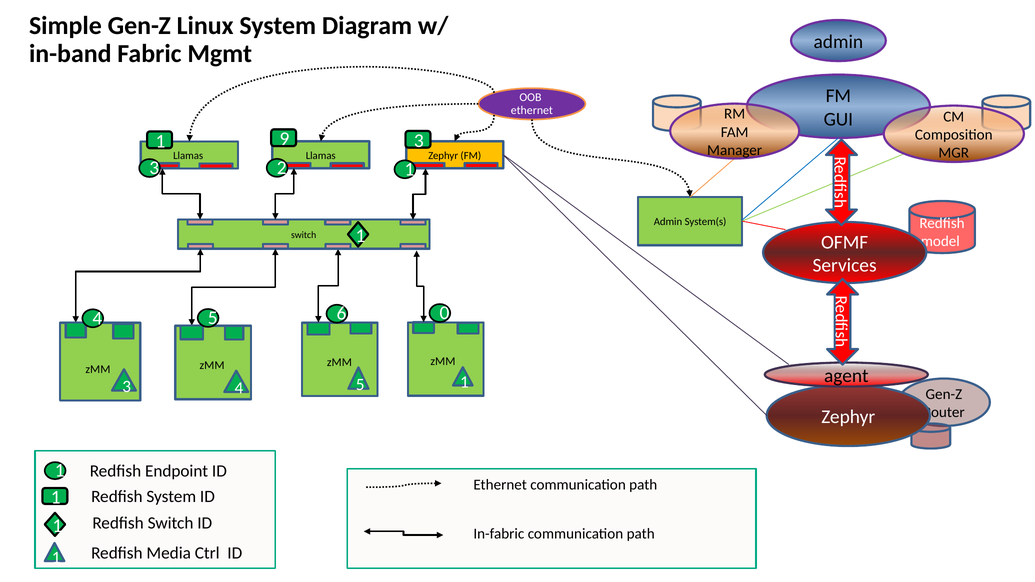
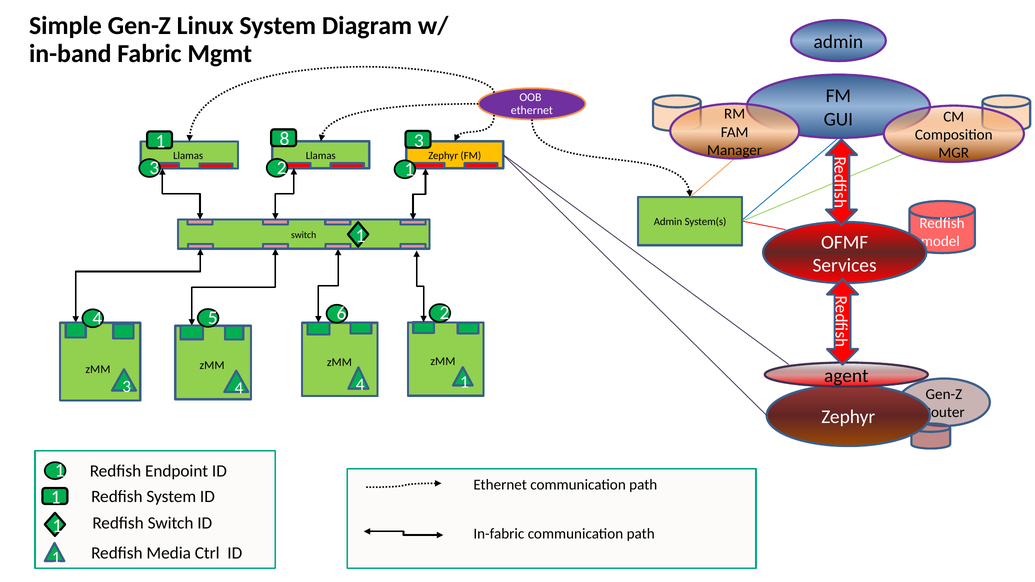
9: 9 -> 8
6 0: 0 -> 2
5 at (360, 385): 5 -> 4
